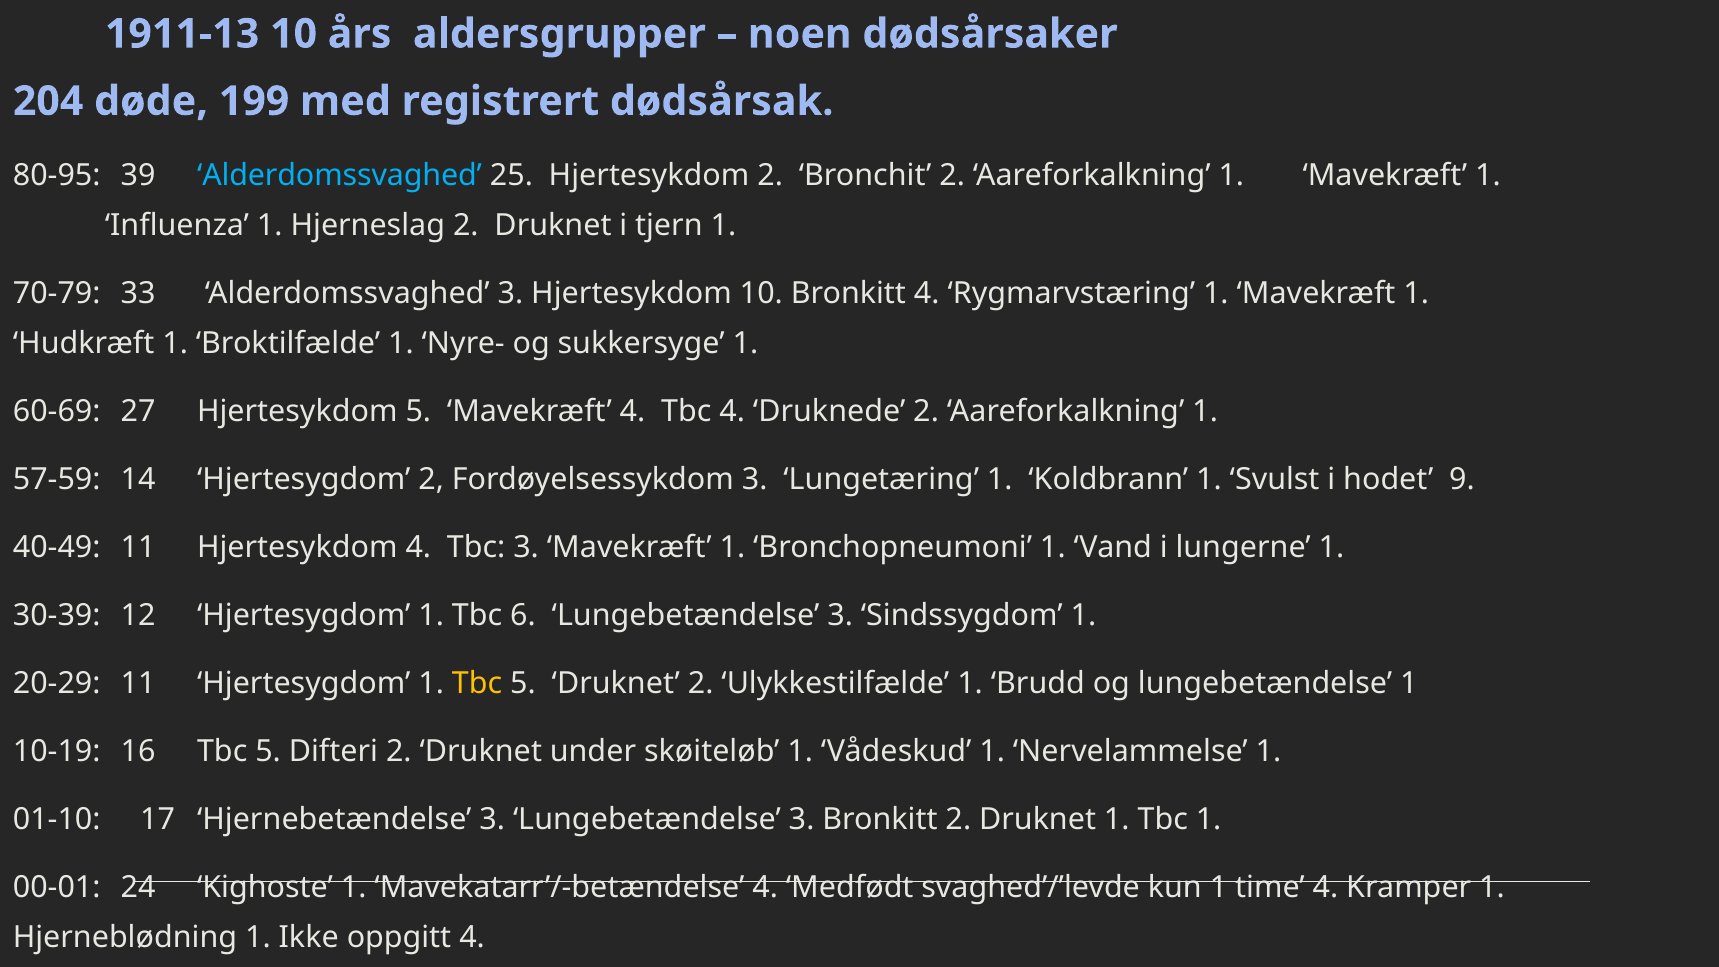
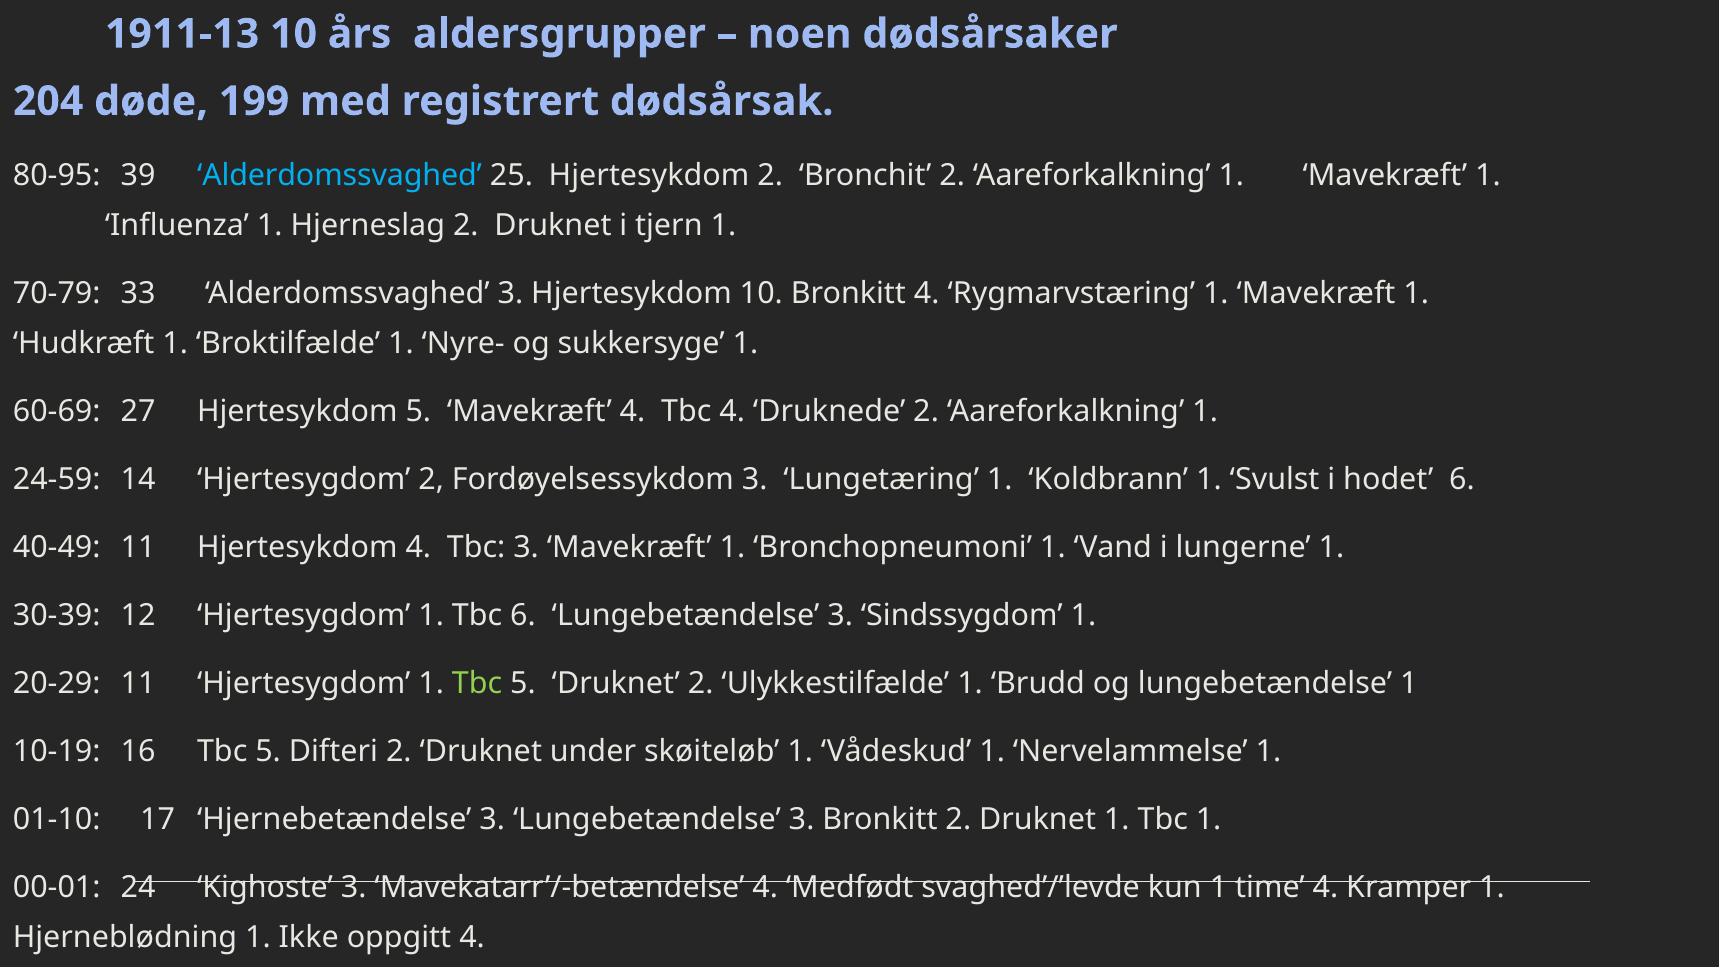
57-59: 57-59 -> 24-59
hodet 9: 9 -> 6
Tbc at (477, 683) colour: yellow -> light green
Kighoste 1: 1 -> 3
